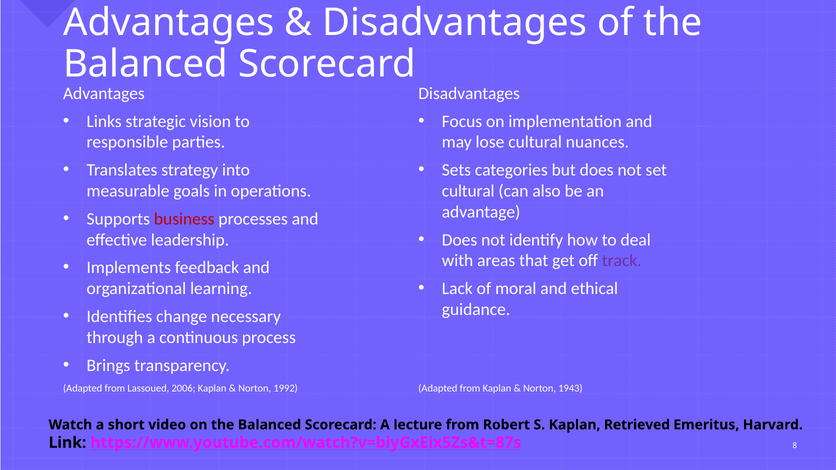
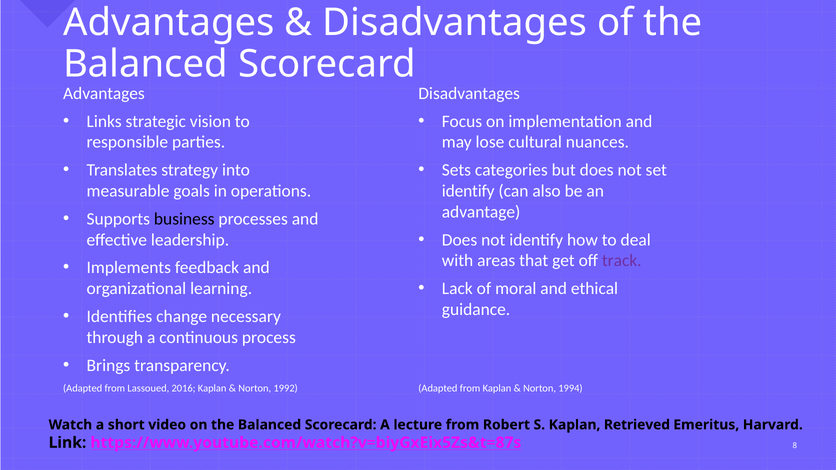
cultural at (468, 191): cultural -> identify
business colour: red -> black
2006: 2006 -> 2016
1943: 1943 -> 1994
